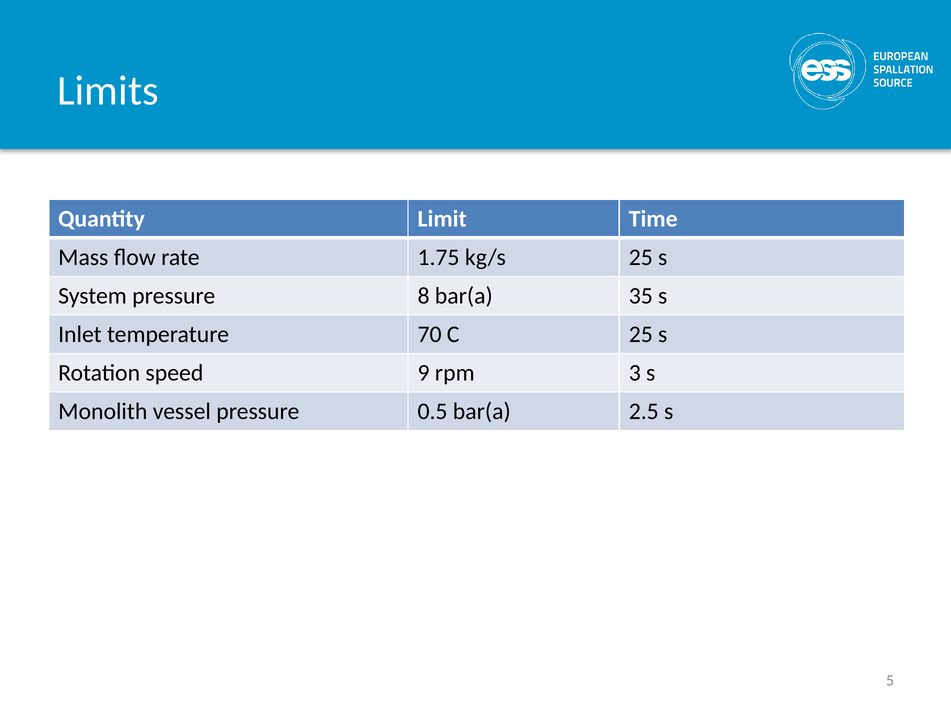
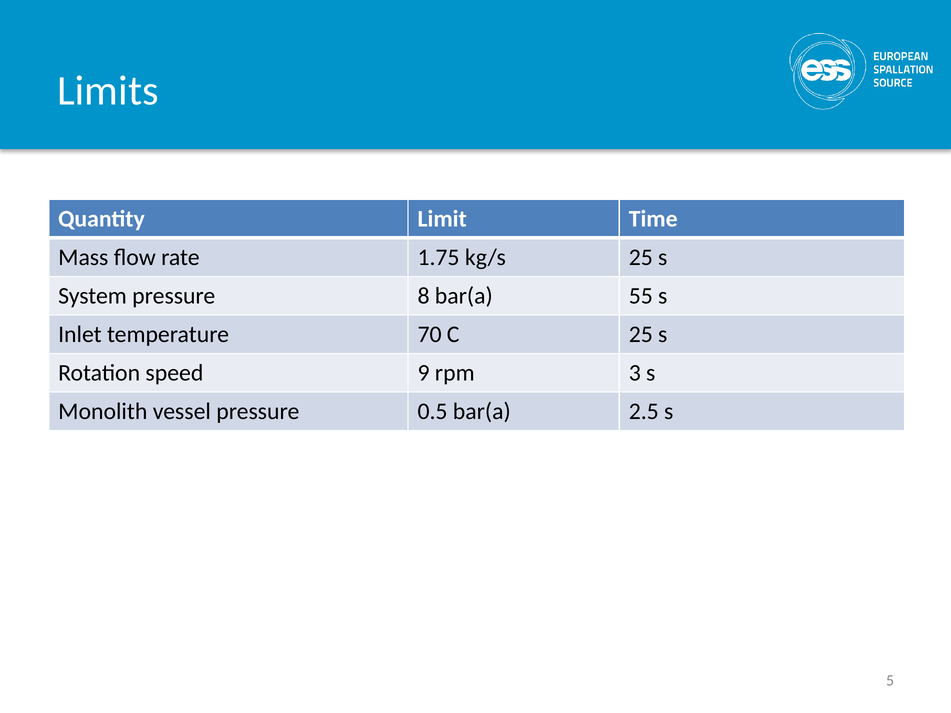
35: 35 -> 55
